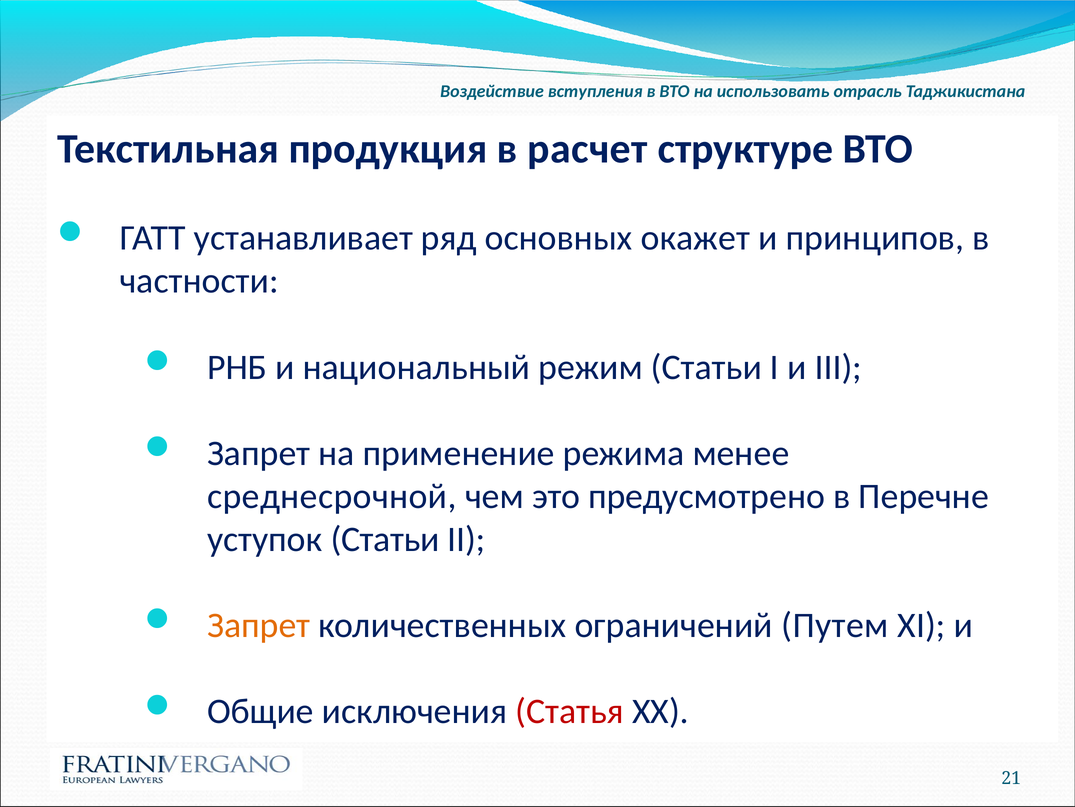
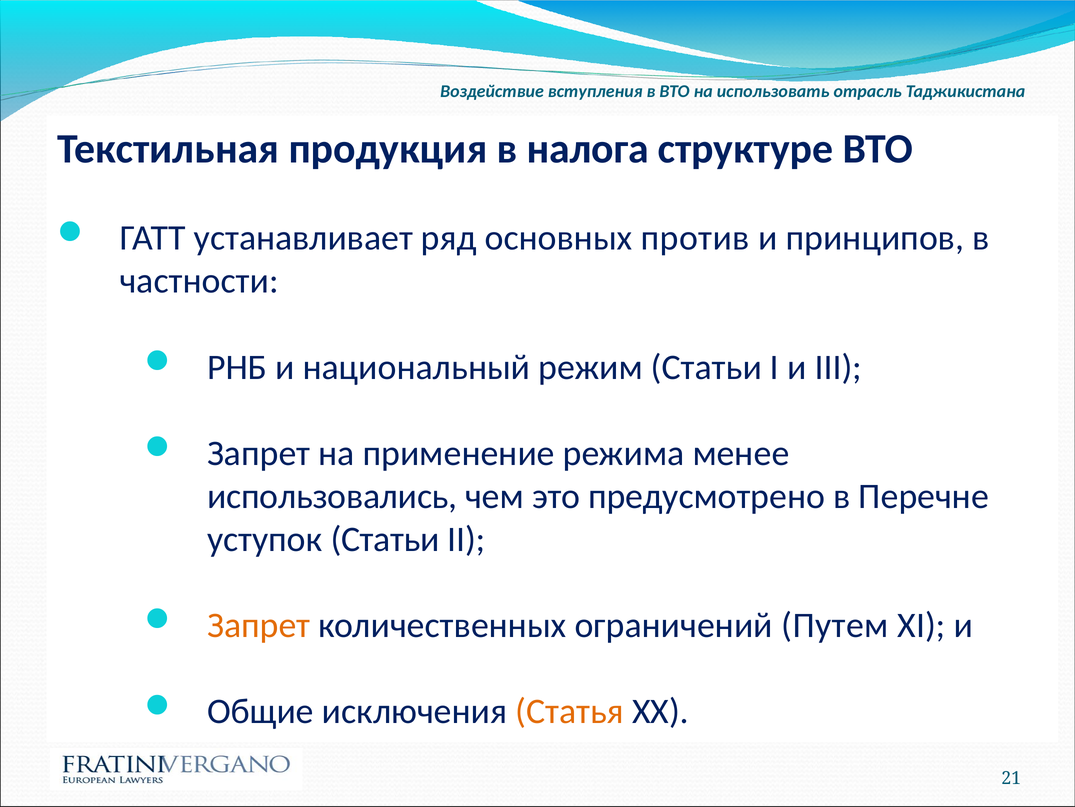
расчет: расчет -> налога
окажет: окажет -> против
среднесрочной: среднесрочной -> использовались
Статья colour: red -> orange
